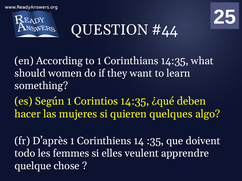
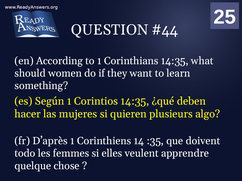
quelques: quelques -> plusieurs
